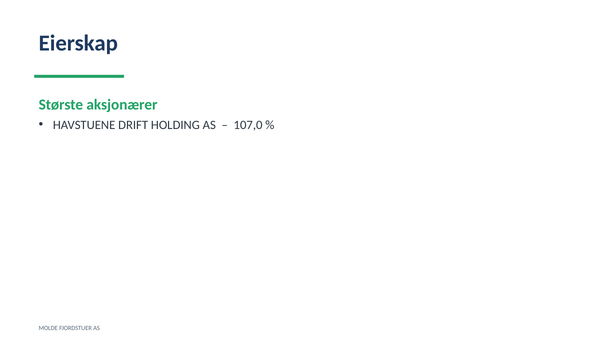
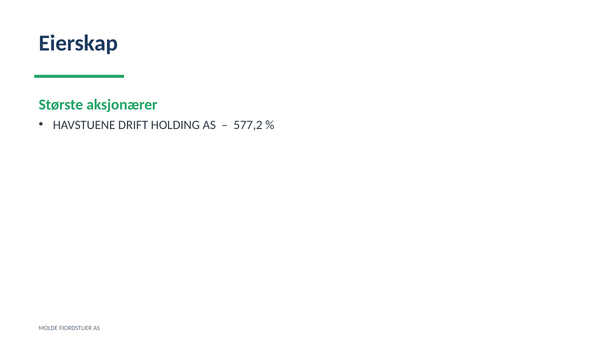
107,0: 107,0 -> 577,2
